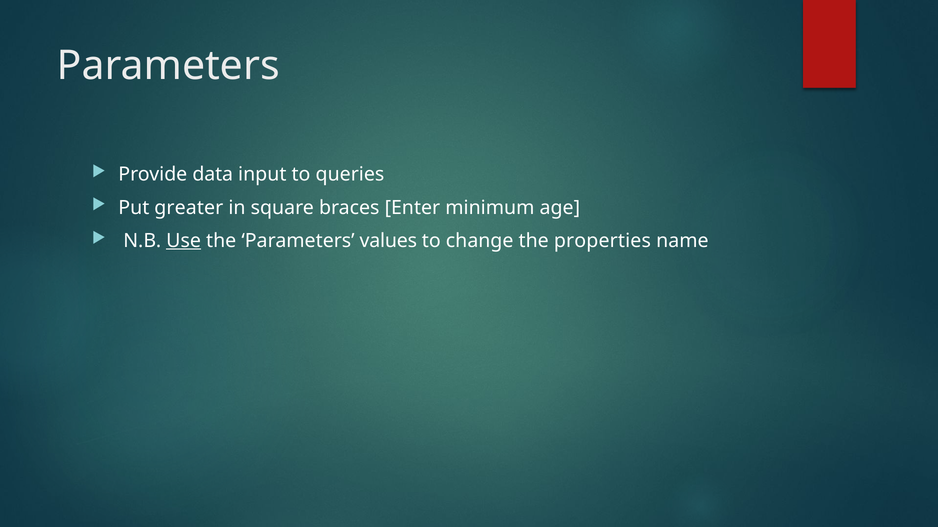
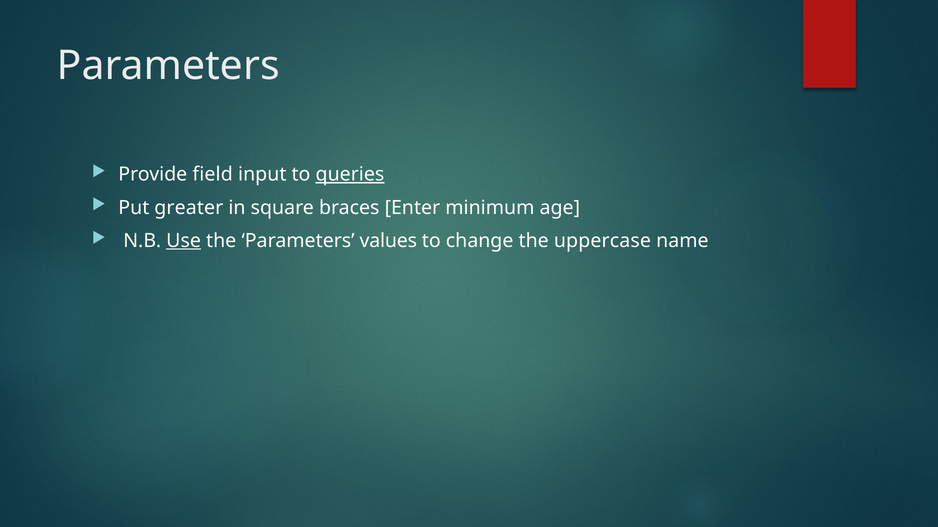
data: data -> field
queries underline: none -> present
properties: properties -> uppercase
